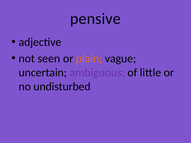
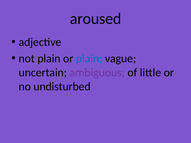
pensive: pensive -> aroused
not seen: seen -> plain
plain at (89, 59) colour: orange -> blue
